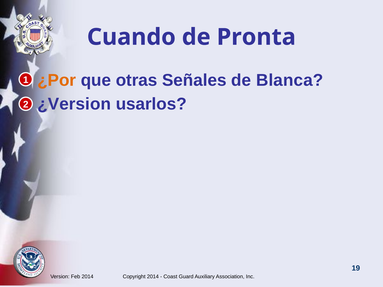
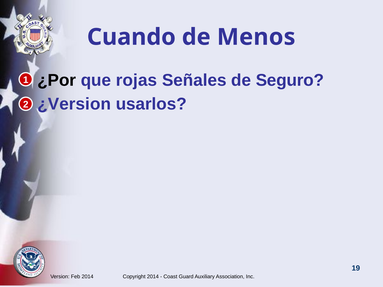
Pronta: Pronta -> Menos
¿Por colour: orange -> black
otras: otras -> rojas
Blanca: Blanca -> Seguro
